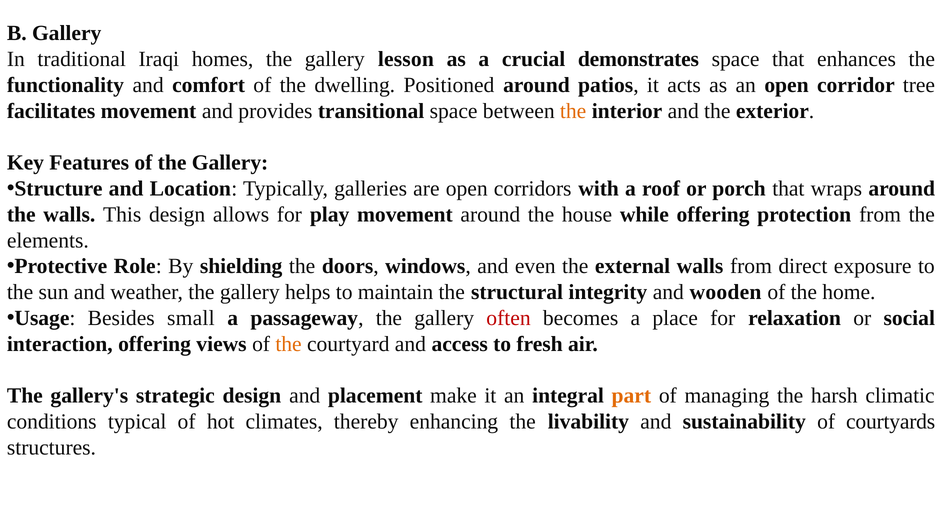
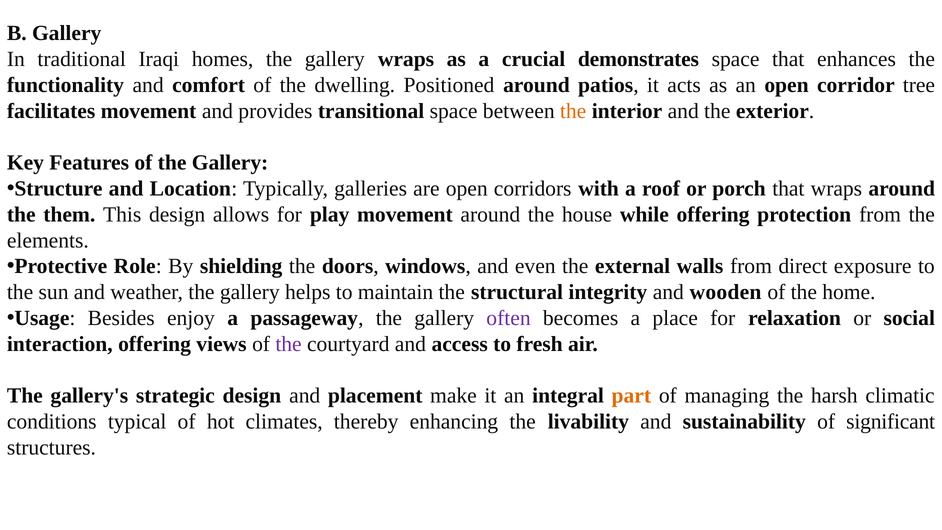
gallery lesson: lesson -> wraps
the walls: walls -> them
small: small -> enjoy
often colour: red -> purple
the at (289, 344) colour: orange -> purple
courtyards: courtyards -> significant
